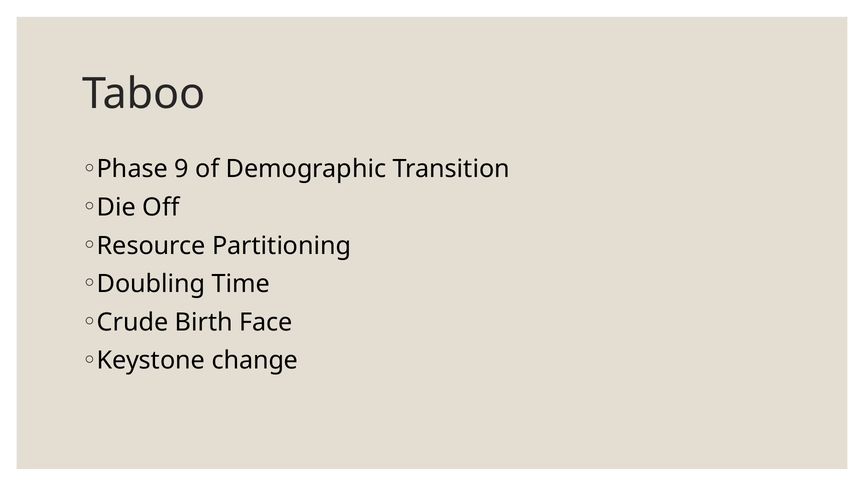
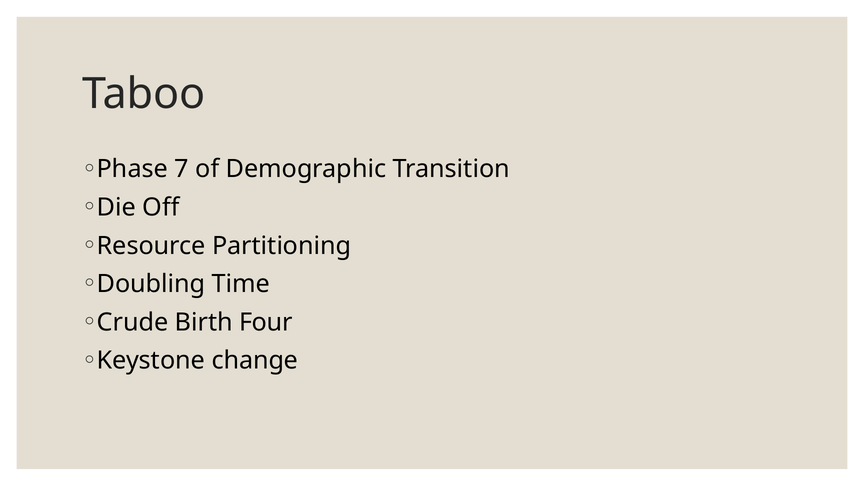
9: 9 -> 7
Face: Face -> Four
